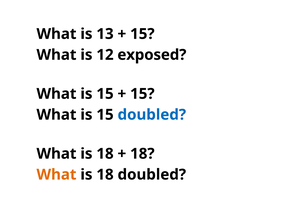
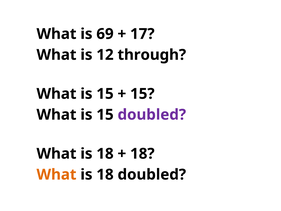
13: 13 -> 69
15 at (142, 34): 15 -> 17
exposed: exposed -> through
doubled at (152, 115) colour: blue -> purple
